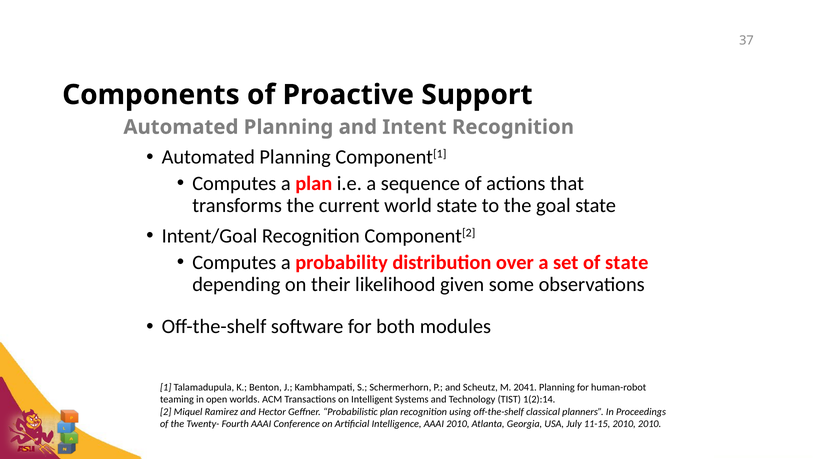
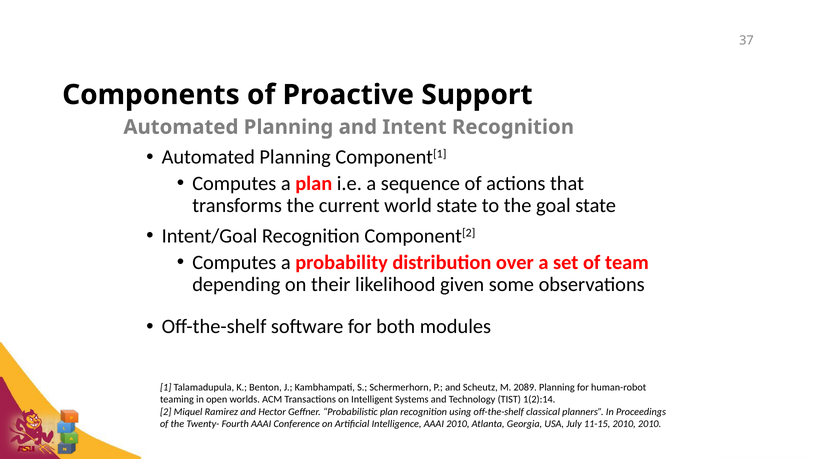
of state: state -> team
2041: 2041 -> 2089
